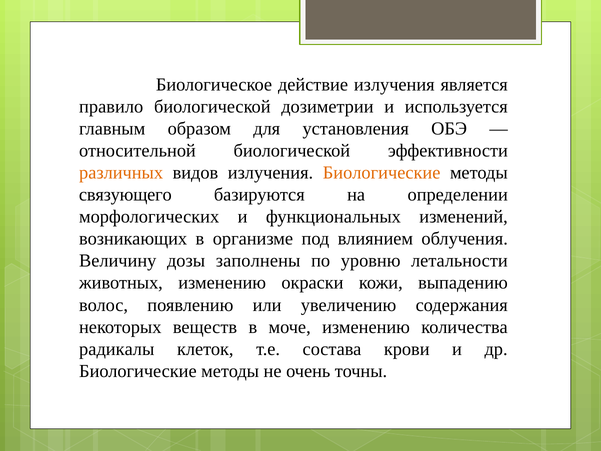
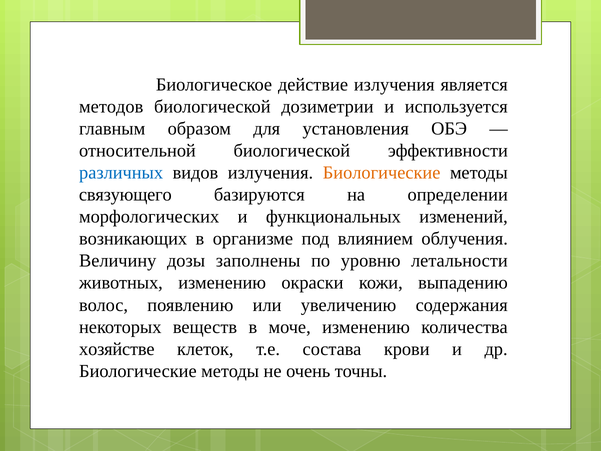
правило: правило -> методов
различных colour: orange -> blue
радикалы: радикалы -> хозяйстве
